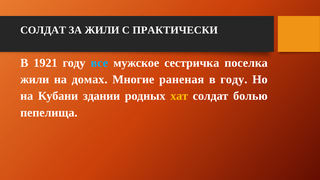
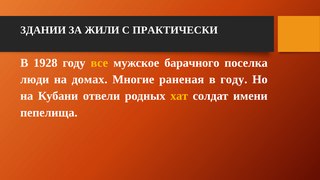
СОЛДАТ at (43, 30): СОЛДАТ -> ЗДАНИИ
1921: 1921 -> 1928
все colour: light blue -> yellow
сестричка: сестричка -> барачного
жили at (35, 79): жили -> люди
здании: здании -> отвели
болью: болью -> имени
